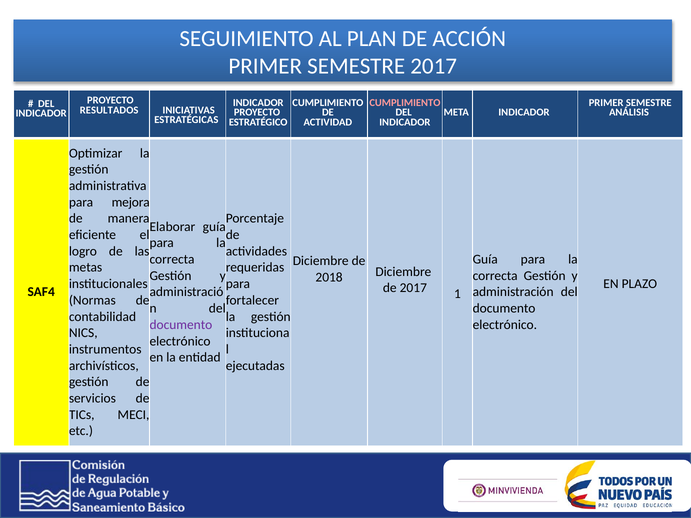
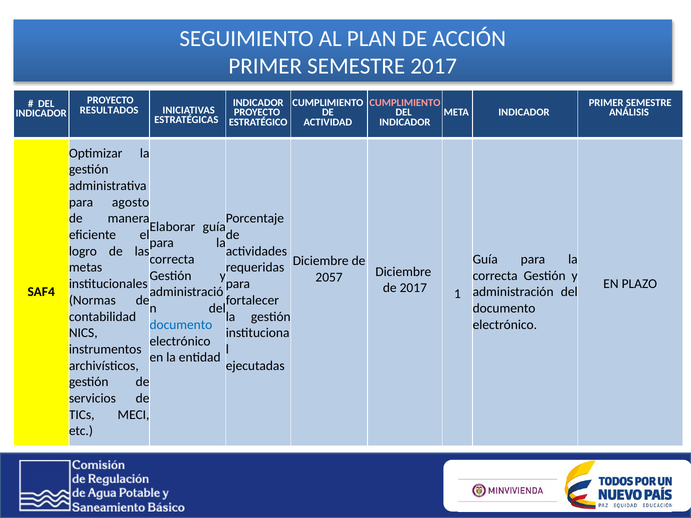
mejora: mejora -> agosto
2018: 2018 -> 2057
documento at (181, 325) colour: purple -> blue
